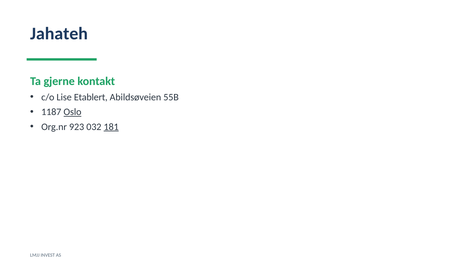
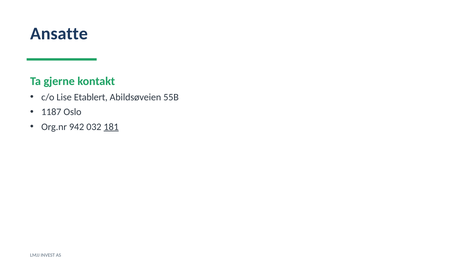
Jahateh: Jahateh -> Ansatte
Oslo underline: present -> none
923: 923 -> 942
